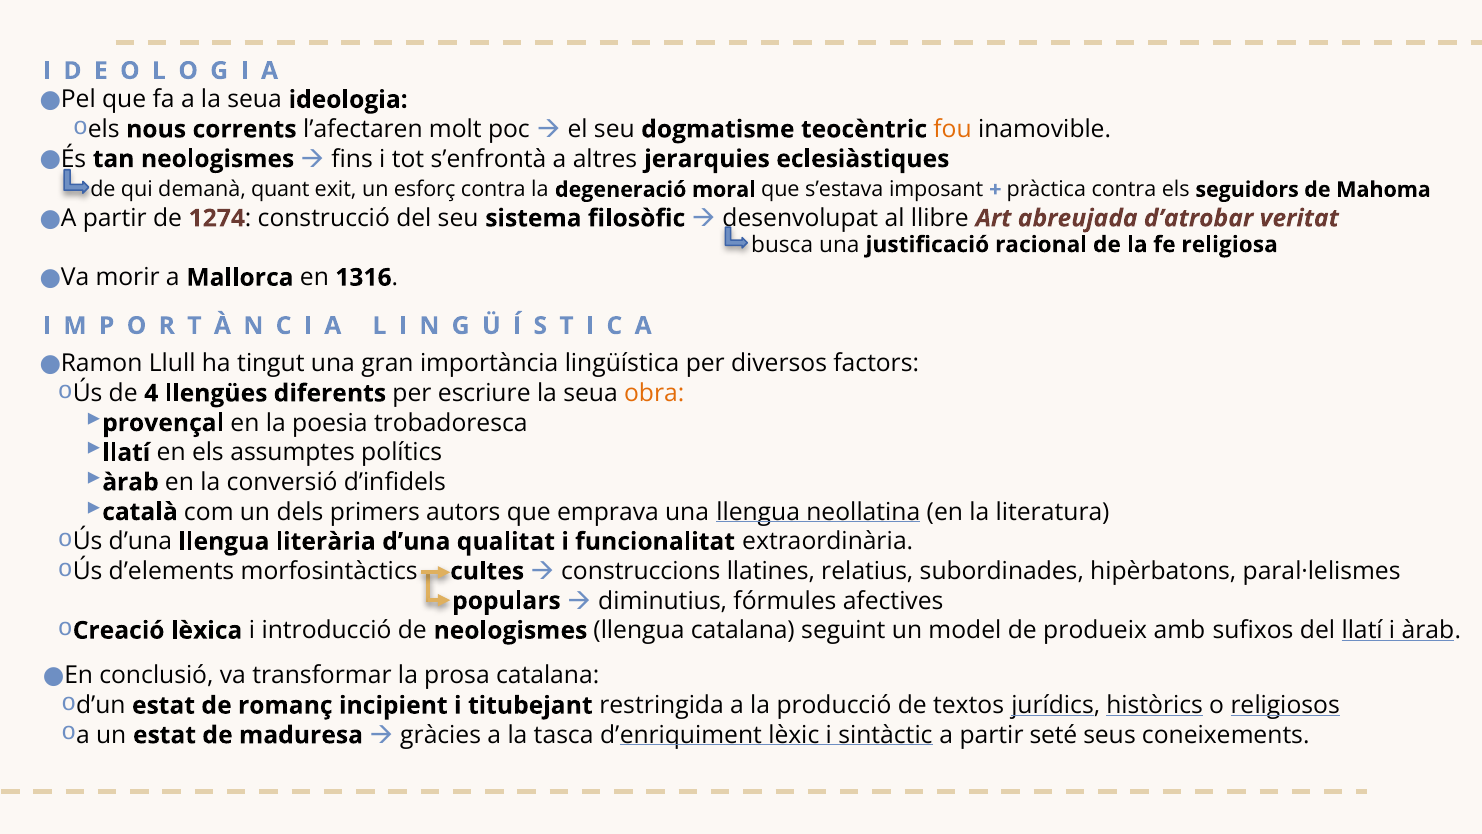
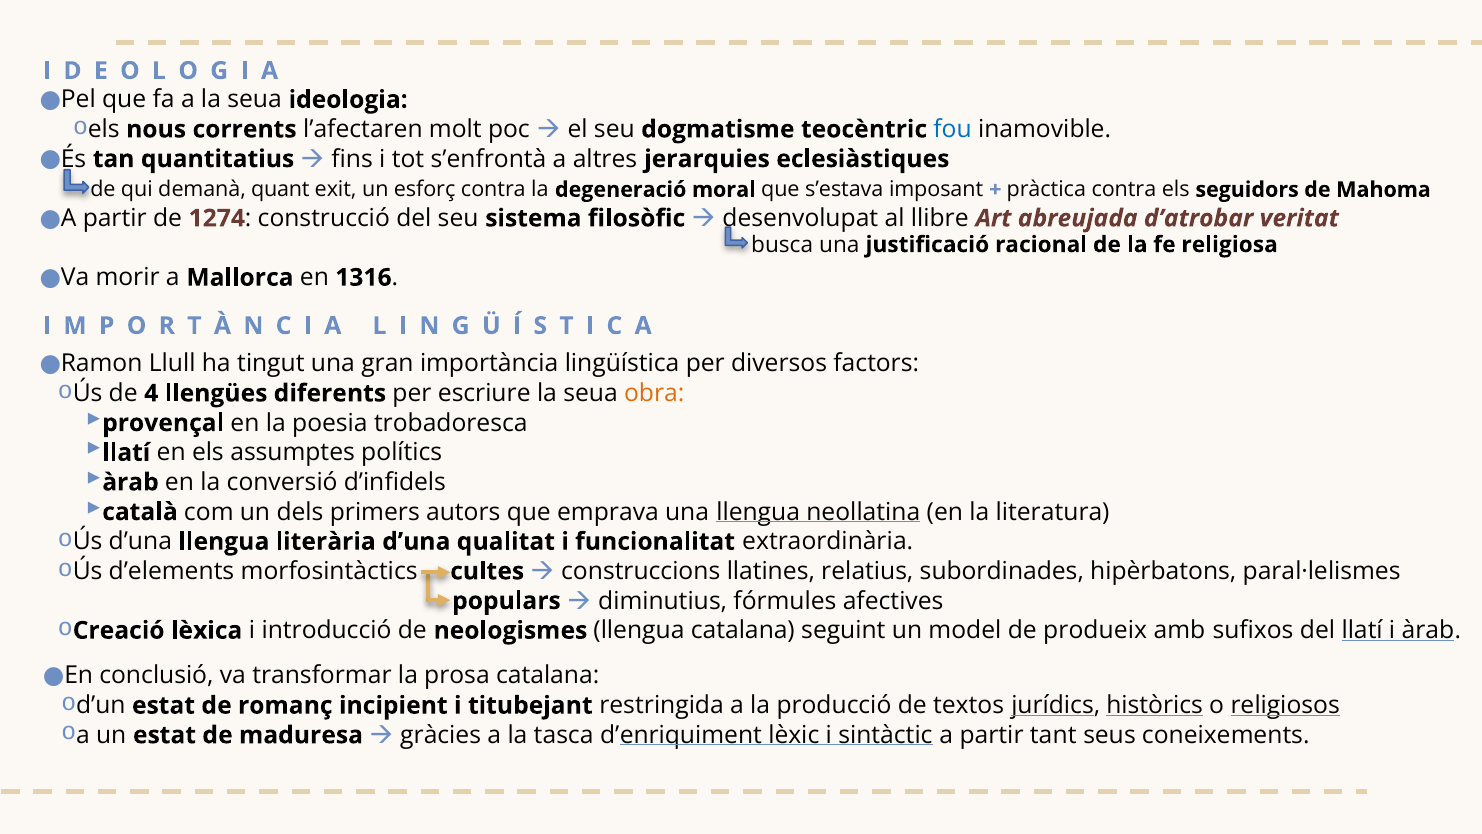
fou colour: orange -> blue
tan neologismes: neologismes -> quantitatius
seté: seté -> tant
